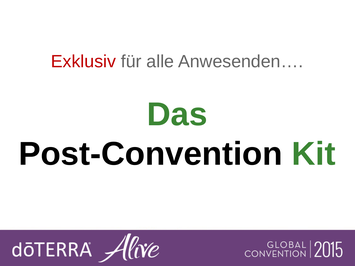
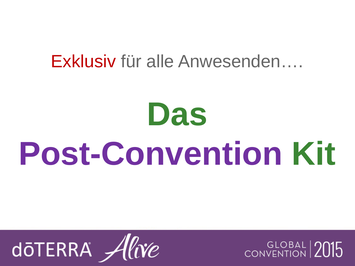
Post-Convention colour: black -> purple
